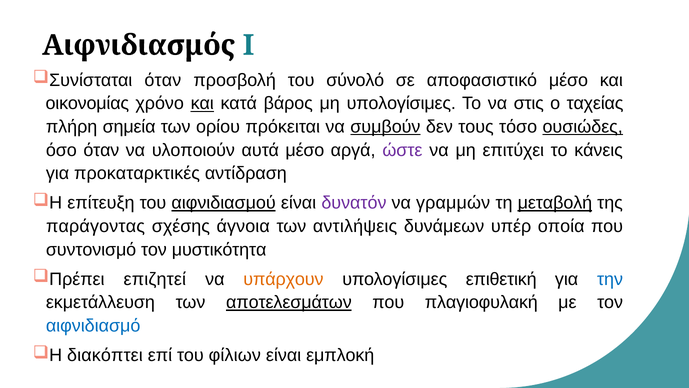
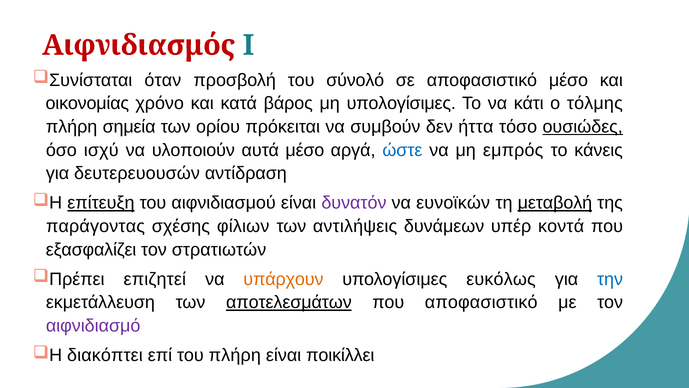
Αιφνιδιασμός colour: black -> red
και at (202, 103) underline: present -> none
στις: στις -> κάτι
ταχείας: ταχείας -> τόλμης
συμβούν underline: present -> none
τους: τους -> ήττα
όσο όταν: όταν -> ισχύ
ώστε colour: purple -> blue
επιτύχει: επιτύχει -> εμπρός
προκαταρκτικές: προκαταρκτικές -> δευτερευουσών
επίτευξη underline: none -> present
αιφνιδιασμού underline: present -> none
γραμμών: γραμμών -> ευνοϊκών
άγνοια: άγνοια -> φίλιων
οποία: οποία -> κοντά
συντονισμό: συντονισμό -> εξασφαλίζει
μυστικότητα: μυστικότητα -> στρατιωτών
επιθετική: επιθετική -> ευκόλως
που πλαγιοφυλακή: πλαγιοφυλακή -> αποφασιστικό
αιφνιδιασμό colour: blue -> purple
του φίλιων: φίλιων -> πλήρη
εμπλοκή: εμπλοκή -> ποικίλλει
